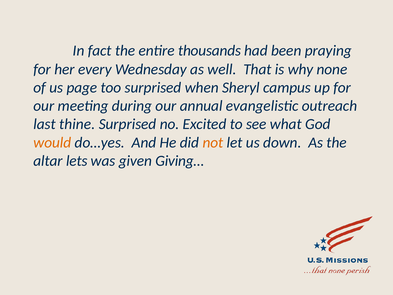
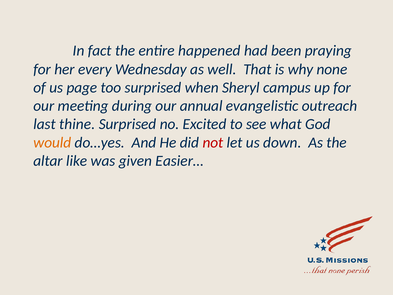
thousands: thousands -> happened
not colour: orange -> red
lets: lets -> like
Giving…: Giving… -> Easier…
